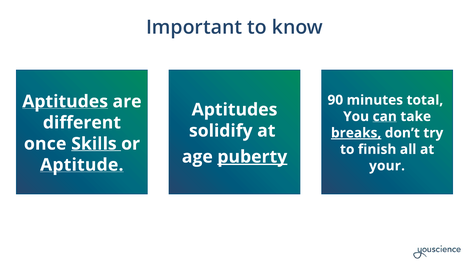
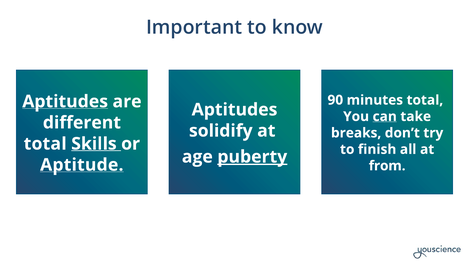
breaks underline: present -> none
once at (45, 144): once -> total
your: your -> from
